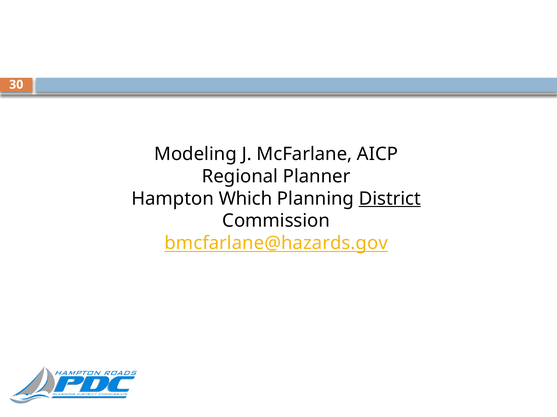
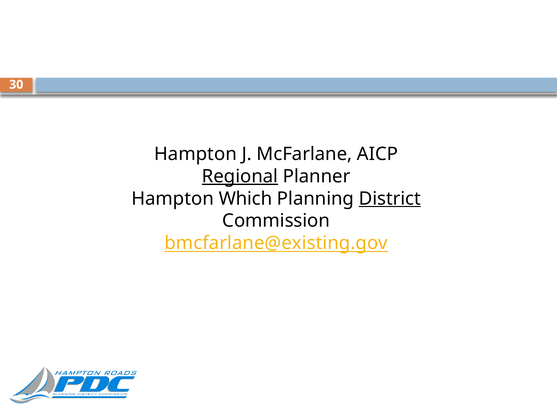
Modeling at (196, 154): Modeling -> Hampton
Regional underline: none -> present
bmcfarlane@hazards.gov: bmcfarlane@hazards.gov -> bmcfarlane@existing.gov
